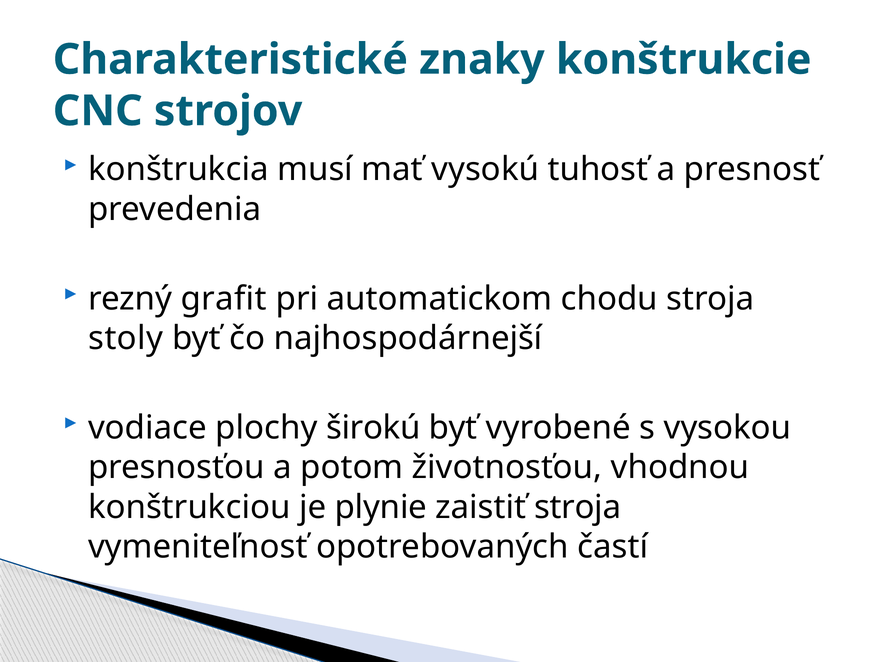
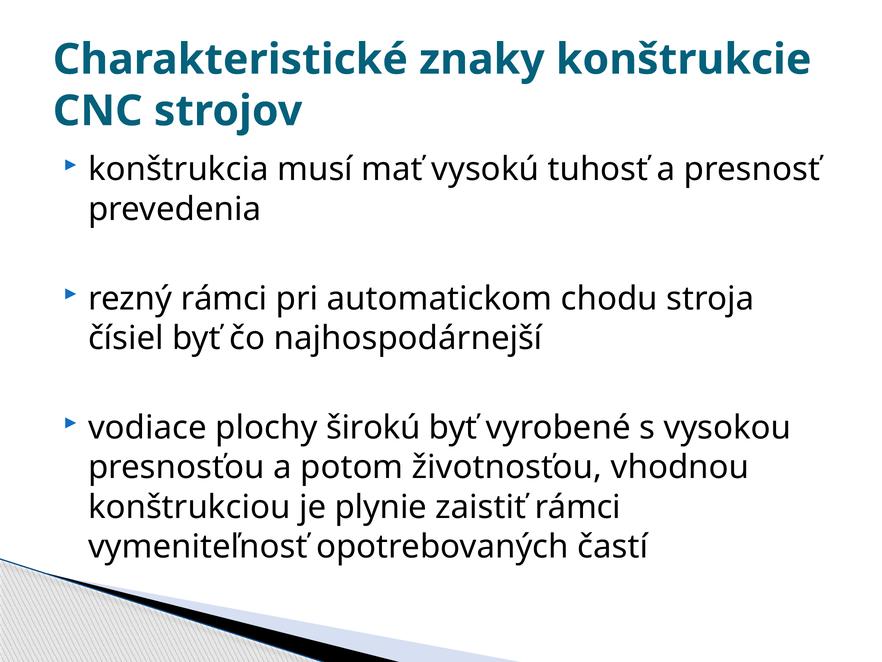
rezný grafit: grafit -> rámci
stoly: stoly -> čísiel
zaistiť stroja: stroja -> rámci
